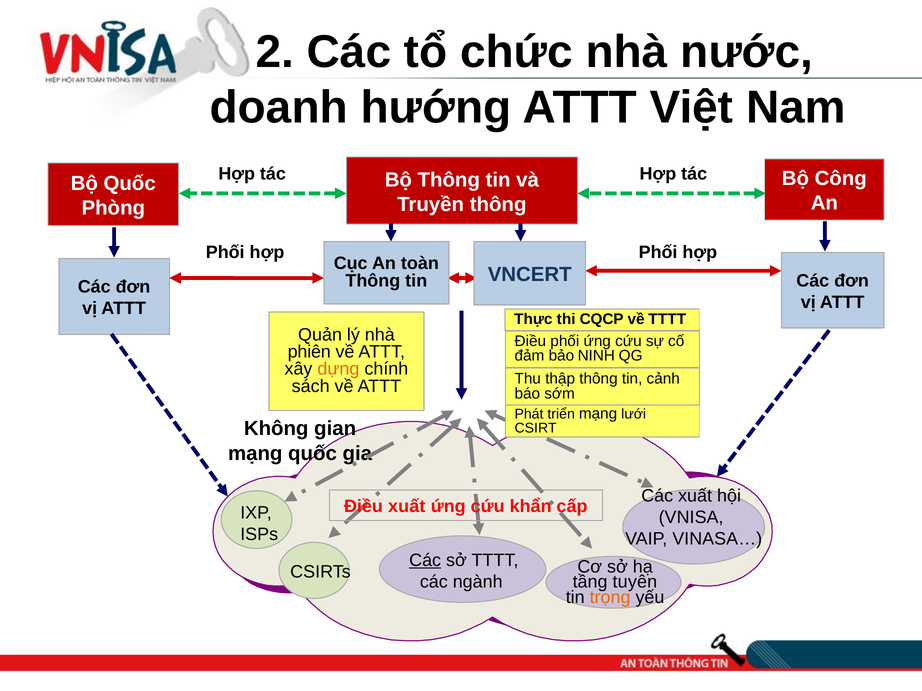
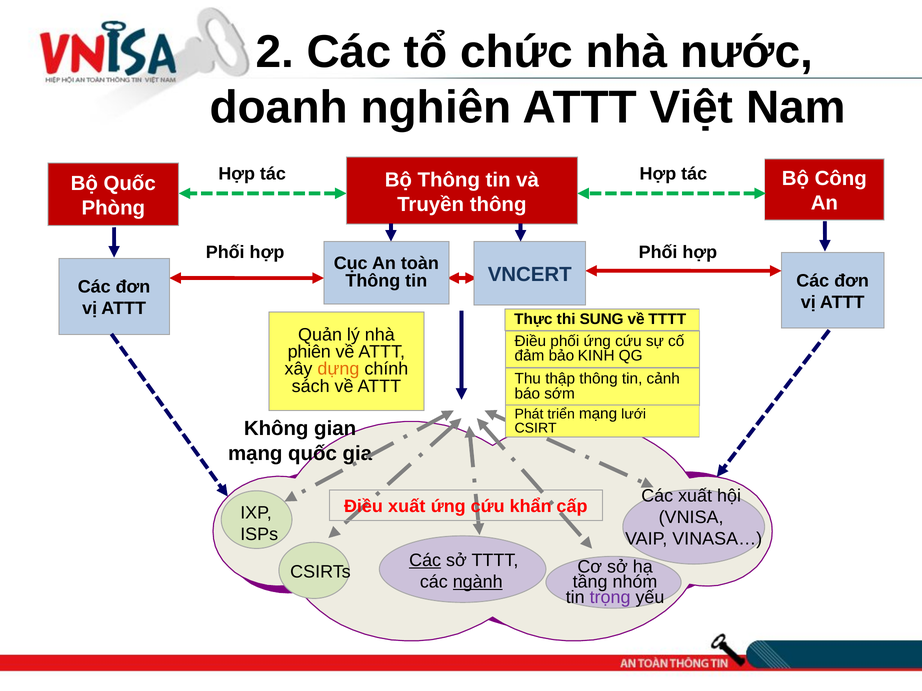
hướng: hướng -> nghiên
CQCP: CQCP -> SUNG
NINH: NINH -> KINH
ngành underline: none -> present
tuyên: tuyên -> nhóm
trọng colour: orange -> purple
